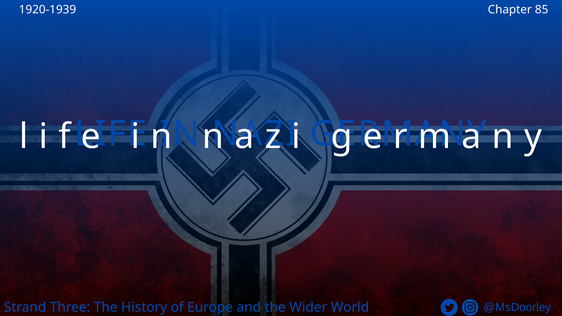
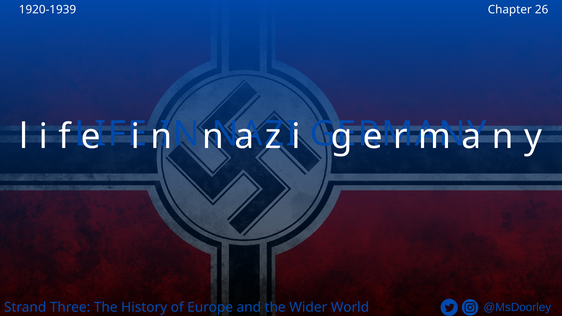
85: 85 -> 26
